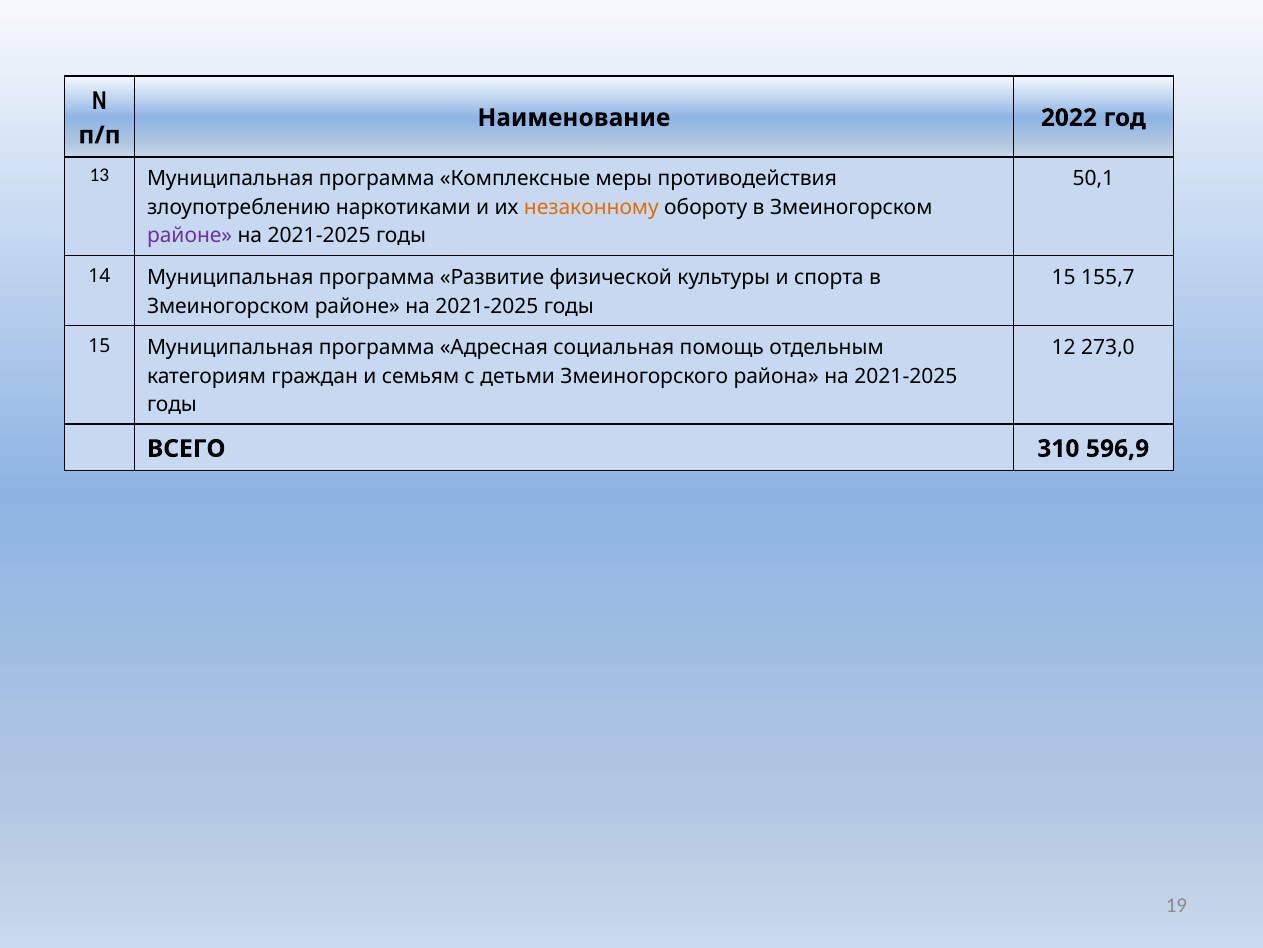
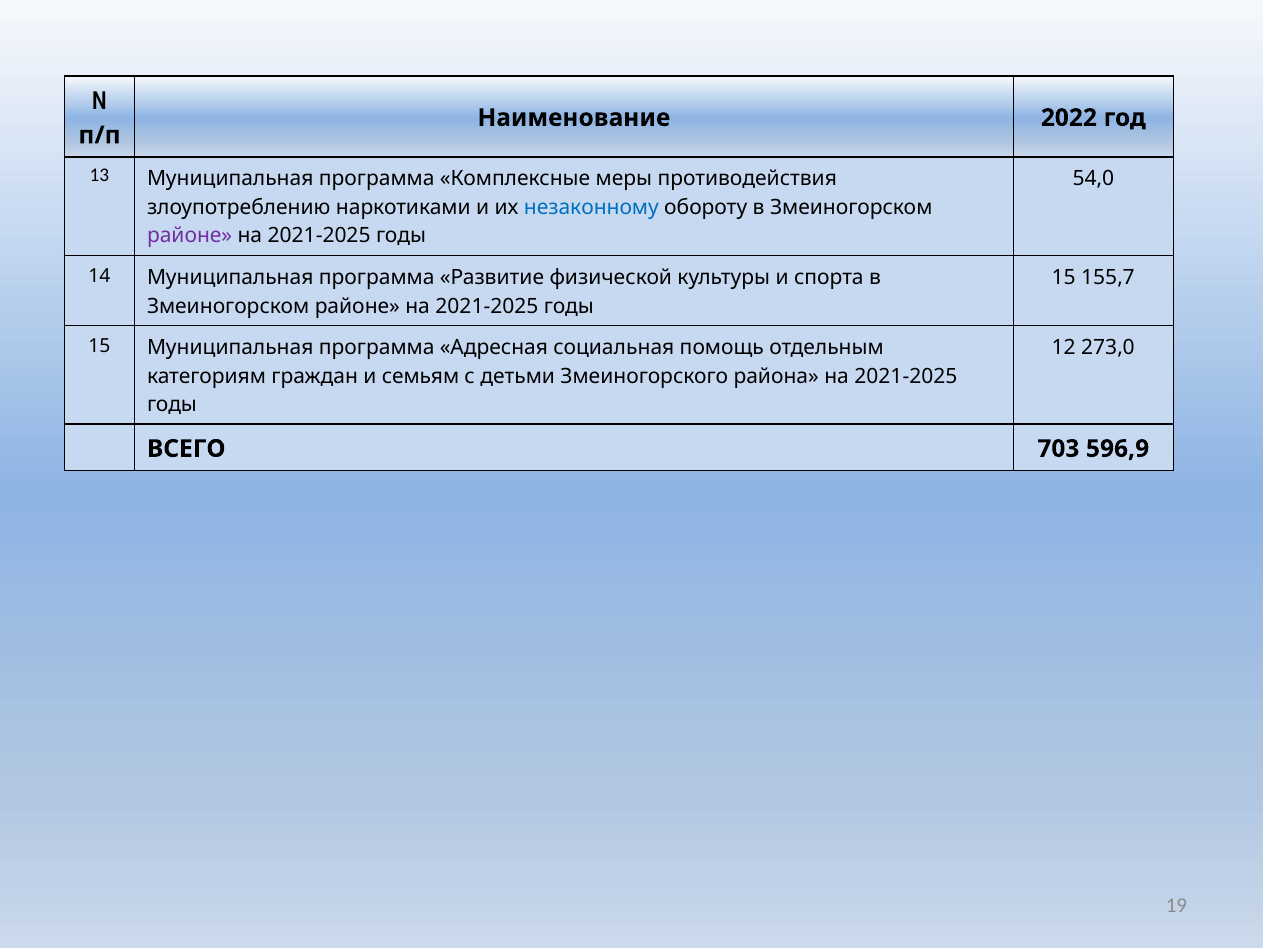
50,1: 50,1 -> 54,0
незаконному colour: orange -> blue
310: 310 -> 703
